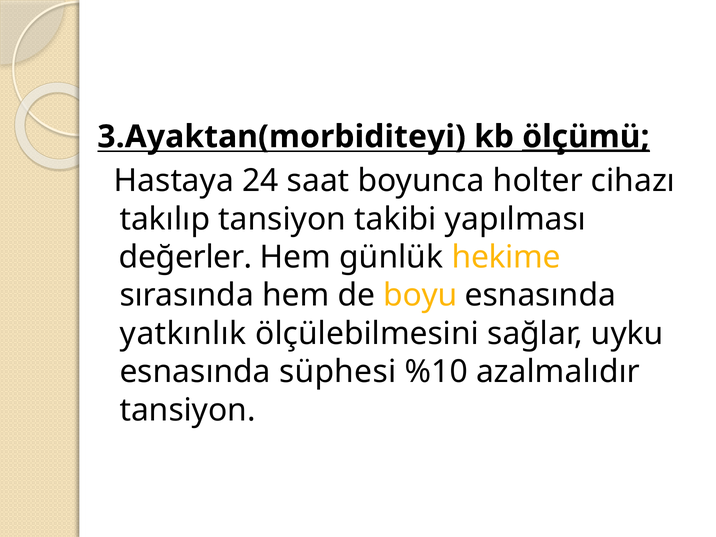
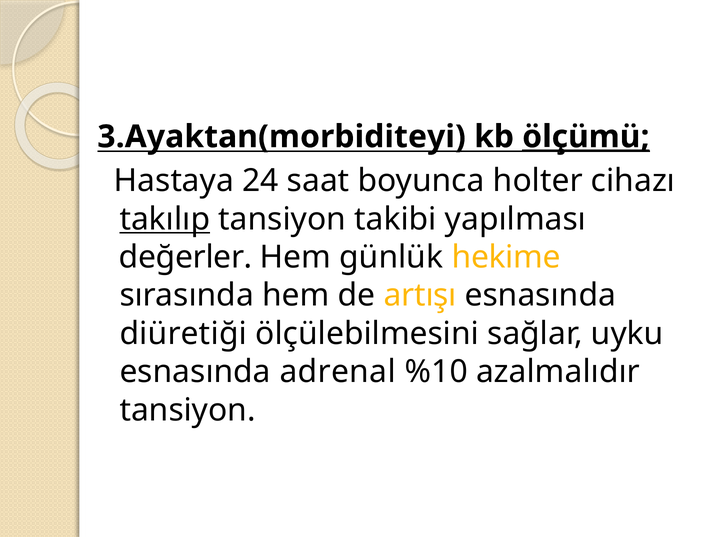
takılıp underline: none -> present
boyu: boyu -> artışı
yatkınlık: yatkınlık -> diüretiği
süphesi: süphesi -> adrenal
